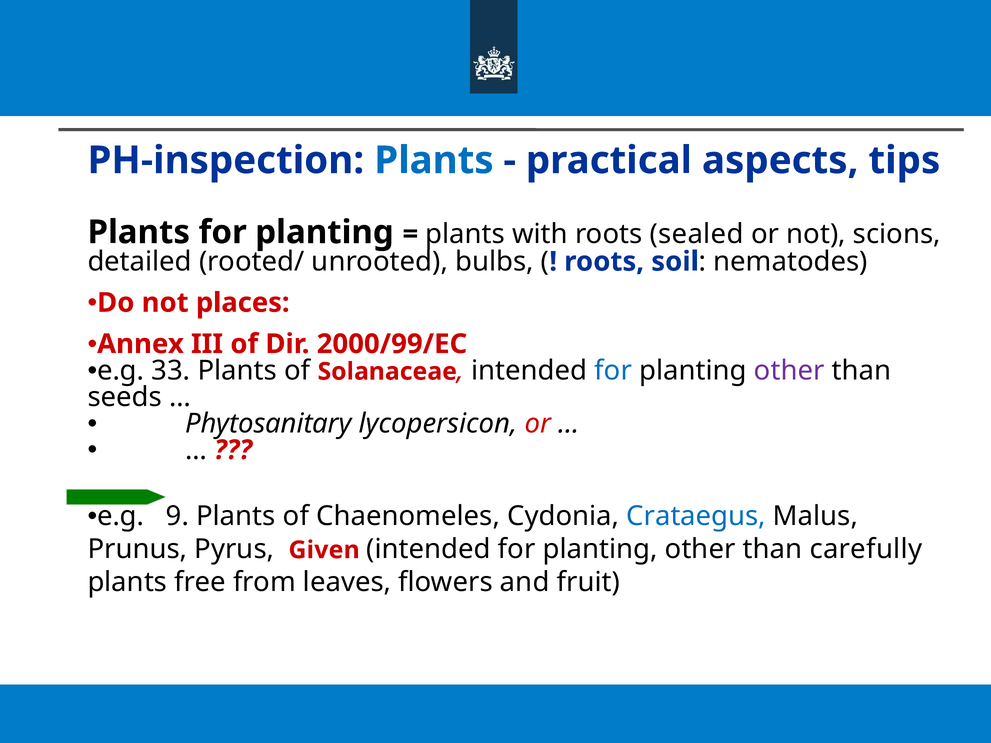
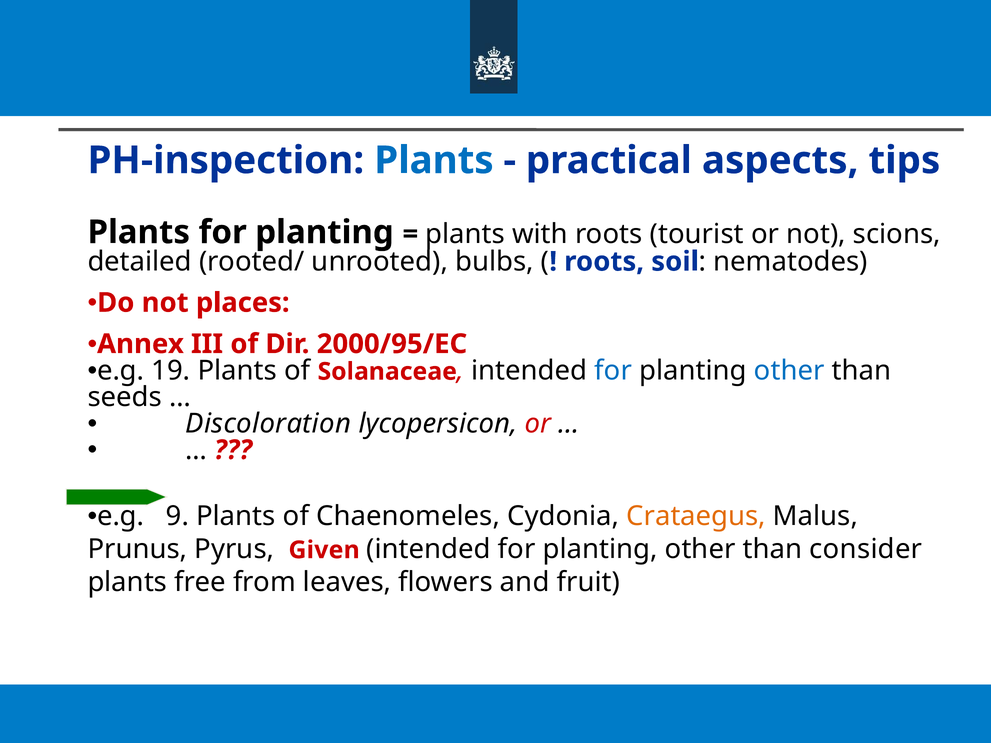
sealed: sealed -> tourist
2000/99/EC: 2000/99/EC -> 2000/95/EC
33: 33 -> 19
other at (789, 371) colour: purple -> blue
Phytosanitary: Phytosanitary -> Discoloration
Crataegus colour: blue -> orange
carefully: carefully -> consider
